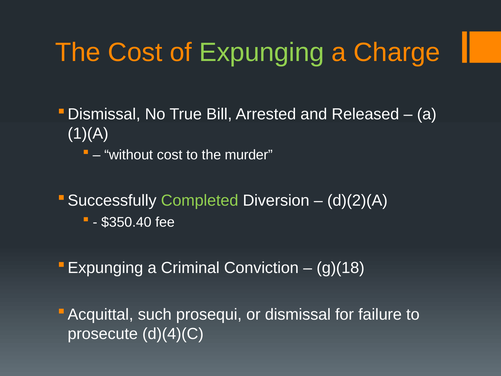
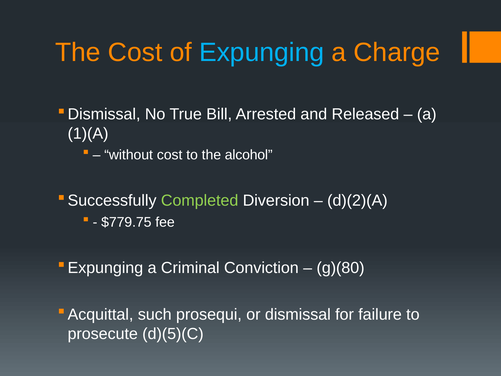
Expunging colour: light green -> light blue
murder: murder -> alcohol
$350.40: $350.40 -> $779.75
g)(18: g)(18 -> g)(80
d)(4)(C: d)(4)(C -> d)(5)(C
